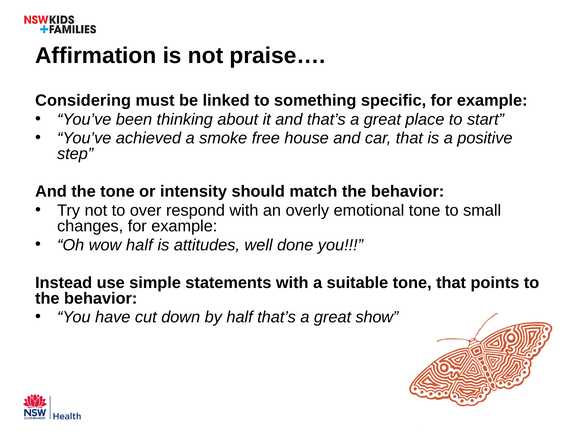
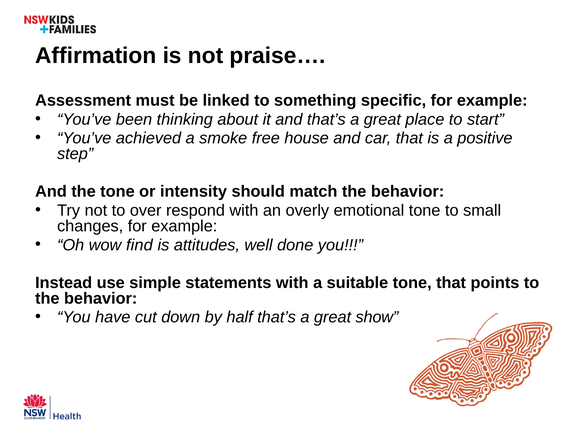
Considering: Considering -> Assessment
wow half: half -> find
